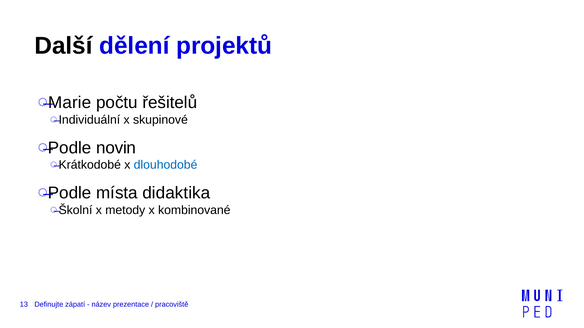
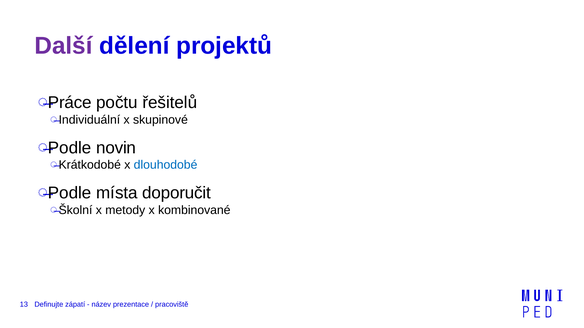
Další colour: black -> purple
Marie: Marie -> Práce
didaktika: didaktika -> doporučit
